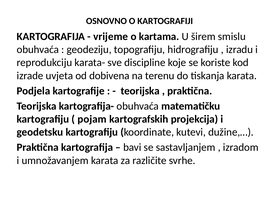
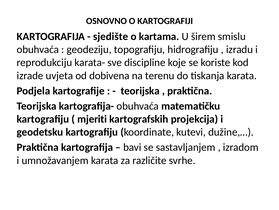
vrijeme: vrijeme -> sjedište
pojam: pojam -> mjeriti
